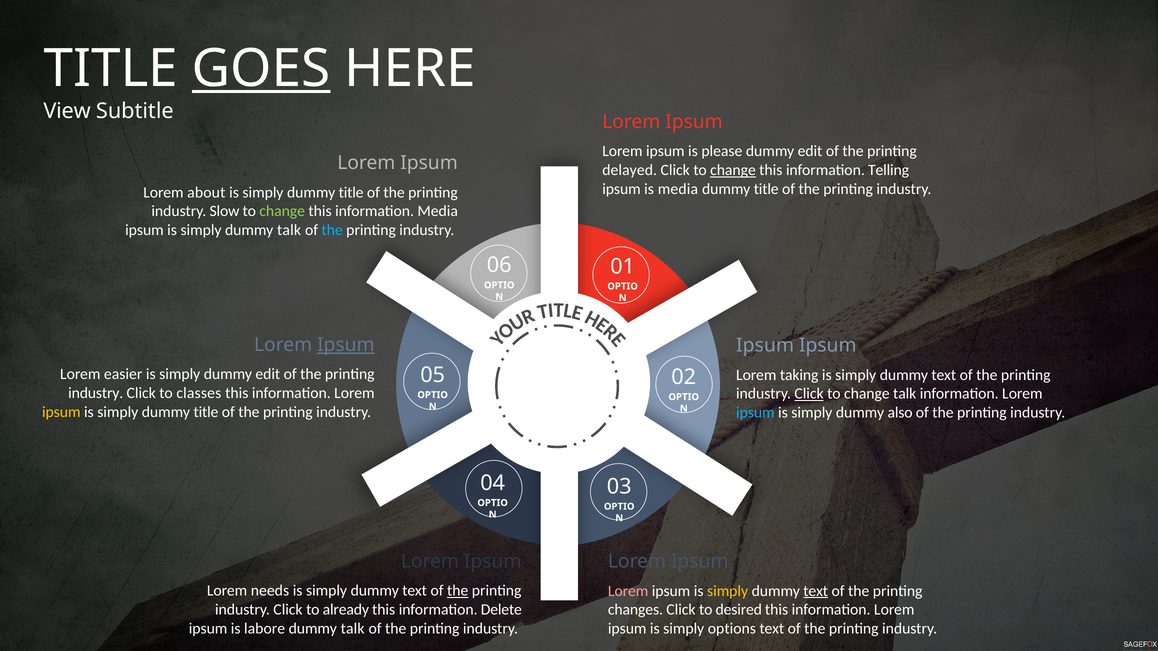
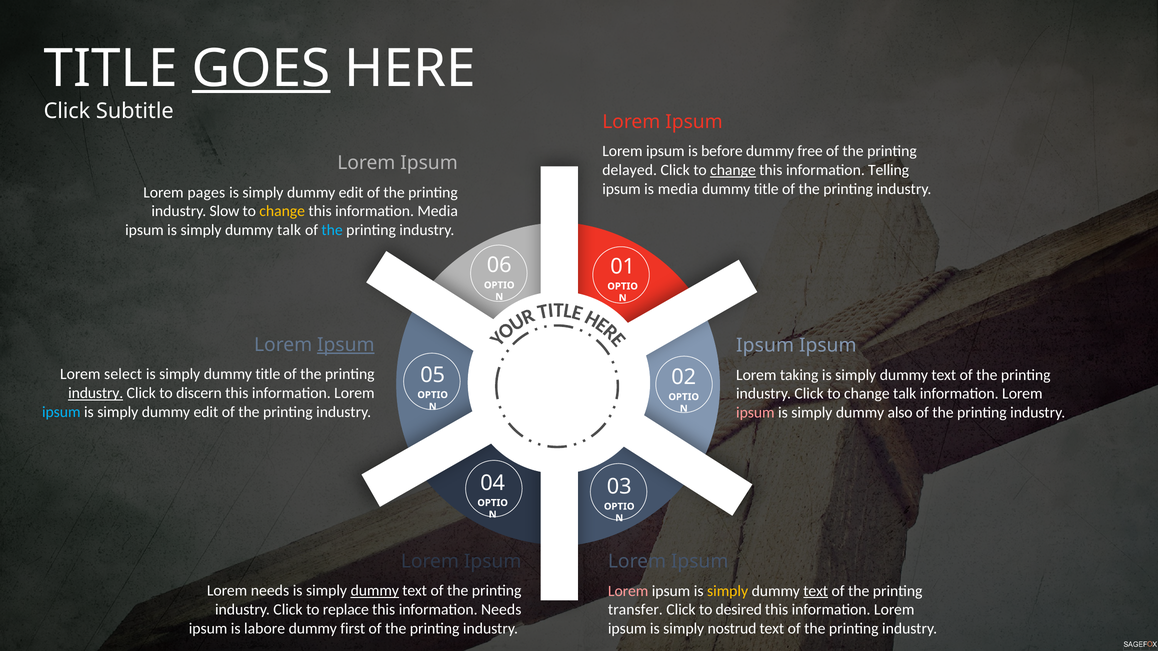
View at (67, 111): View -> Click
please: please -> before
edit at (810, 151): edit -> free
about: about -> pages
title at (351, 192): title -> edit
change at (282, 211) colour: light green -> yellow
easier: easier -> select
simply dummy edit: edit -> title
industry at (96, 393) underline: none -> present
classes: classes -> discern
Click at (809, 394) underline: present -> none
ipsum at (61, 412) colour: yellow -> light blue
title at (206, 412): title -> edit
ipsum at (755, 413) colour: light blue -> pink
dummy at (375, 591) underline: none -> present
the at (458, 591) underline: present -> none
already: already -> replace
information Delete: Delete -> Needs
changes: changes -> transfer
talk at (353, 629): talk -> first
options: options -> nostrud
